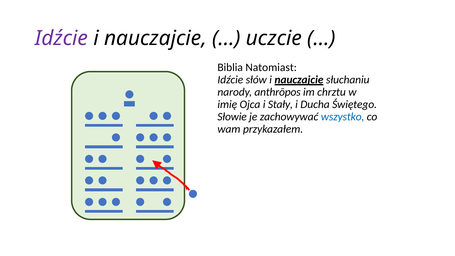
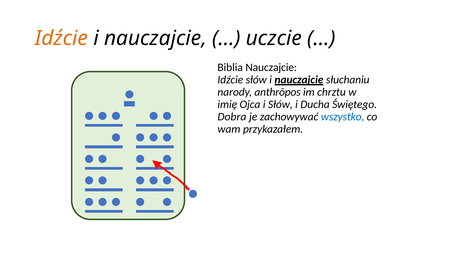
Idźcie at (61, 38) colour: purple -> orange
Biblia Natomiast: Natomiast -> Nauczajcie
i Stały: Stały -> Słów
Słowie: Słowie -> Dobra
